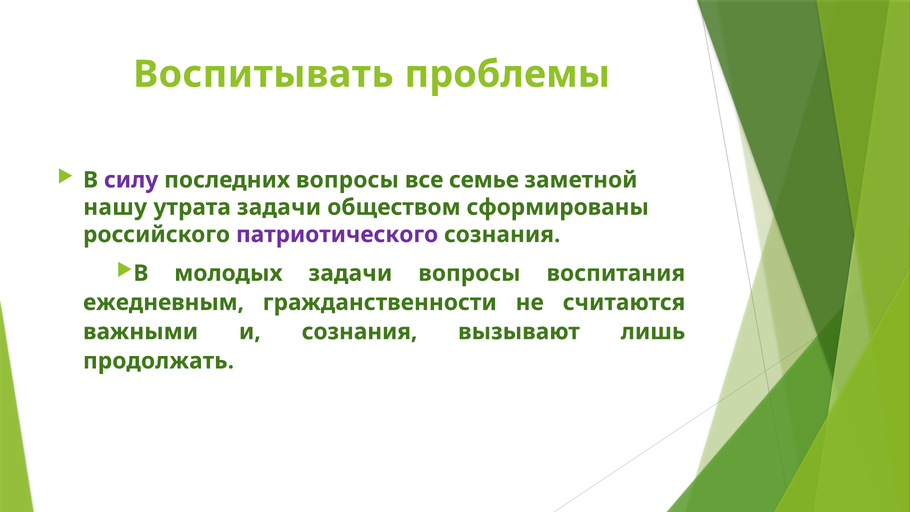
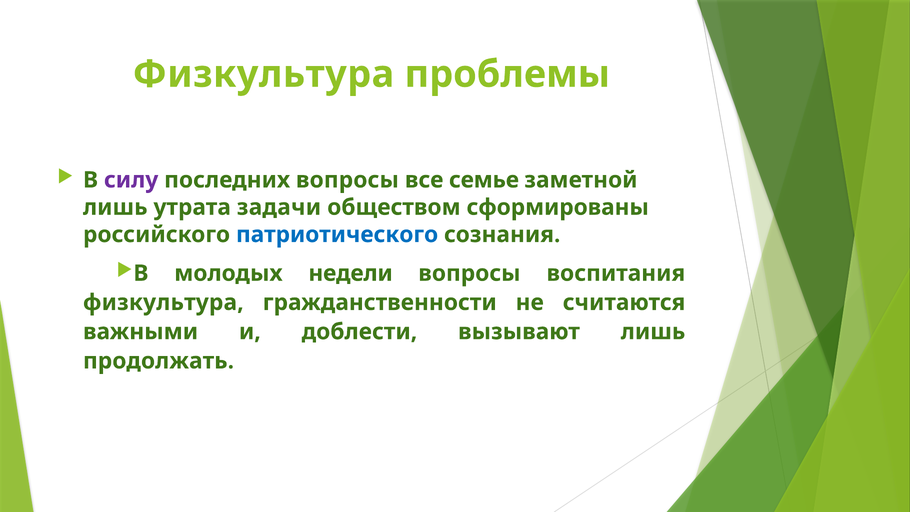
Воспитывать at (263, 74): Воспитывать -> Физкультура
нашу at (115, 207): нашу -> лишь
патриотического colour: purple -> blue
молодых задачи: задачи -> недели
ежедневным at (163, 302): ежедневным -> физкультура
и сознания: сознания -> доблести
